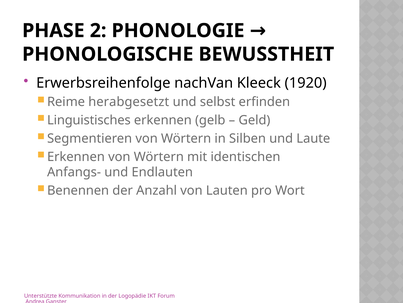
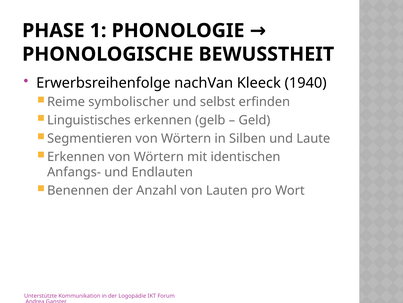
2: 2 -> 1
1920: 1920 -> 1940
herabgesetzt: herabgesetzt -> symbolischer
